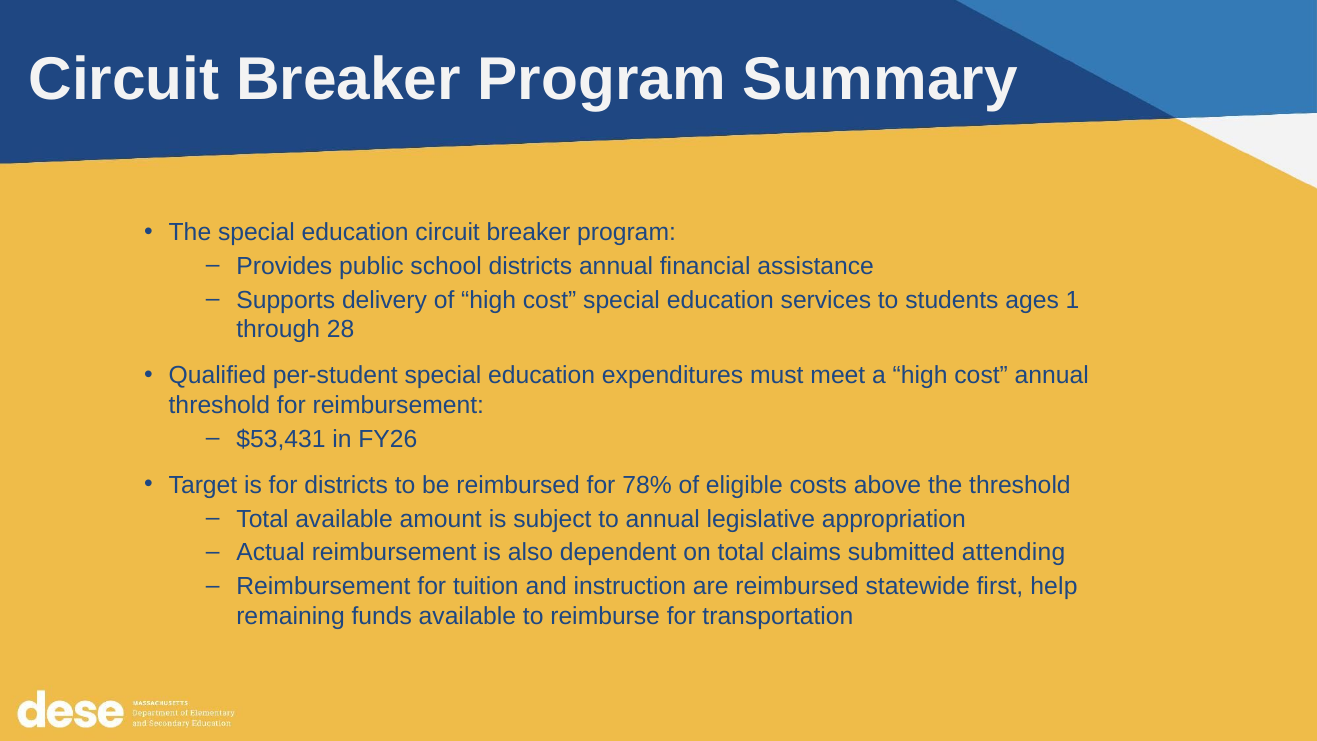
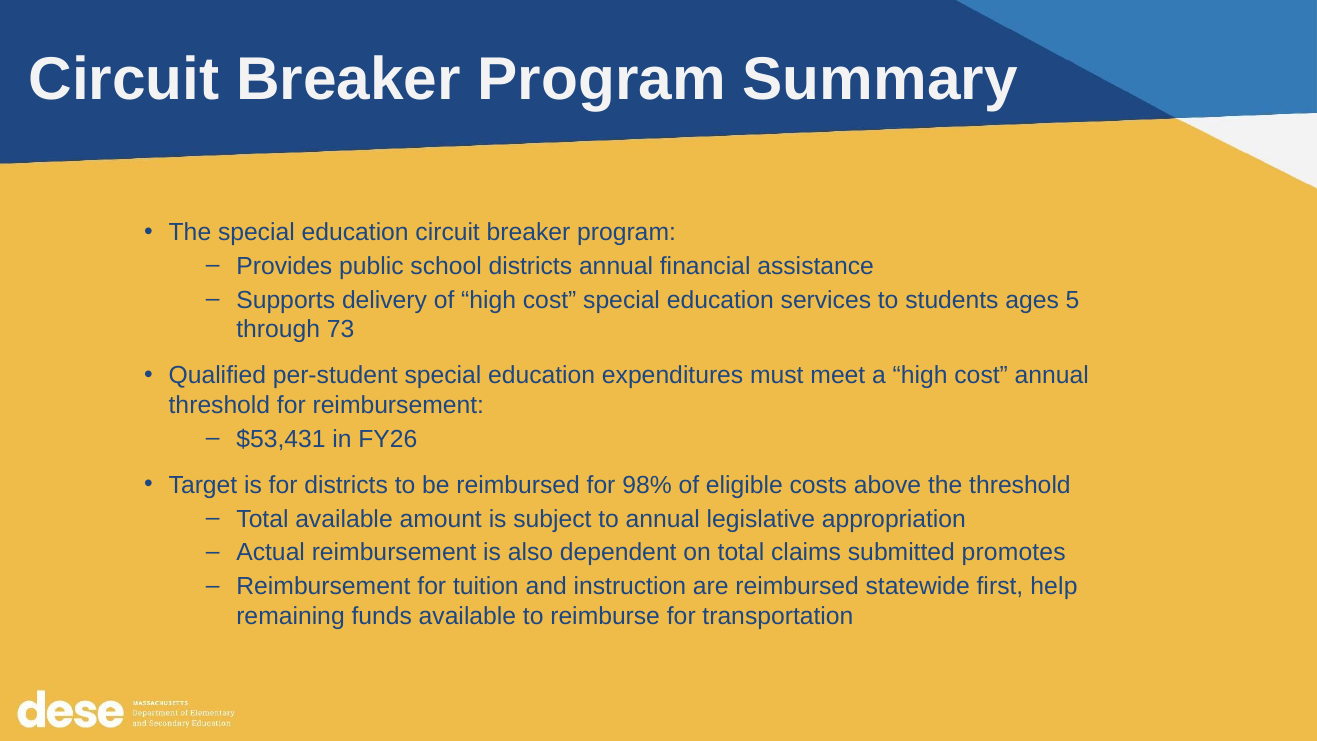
1: 1 -> 5
28: 28 -> 73
78%: 78% -> 98%
attending: attending -> promotes
